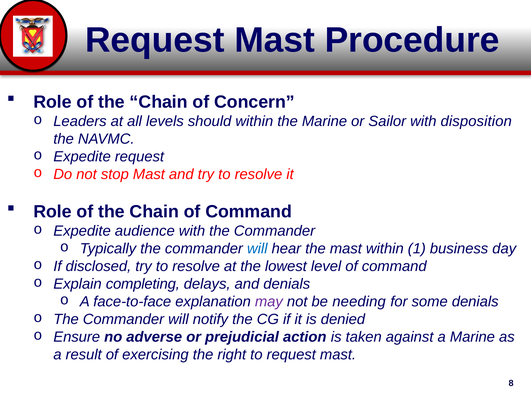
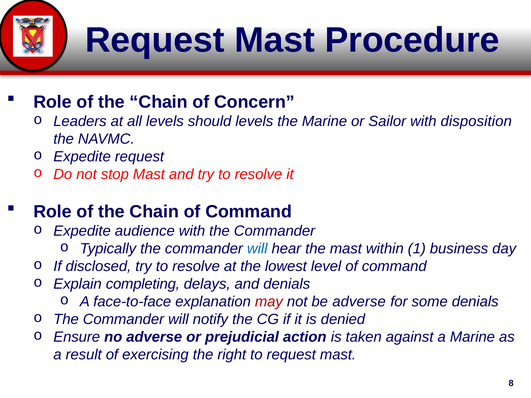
should within: within -> levels
may colour: purple -> red
be needing: needing -> adverse
